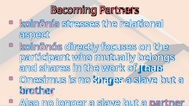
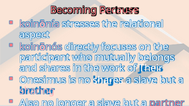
Barbaric: Barbaric -> Because
Than: Than -> Their
